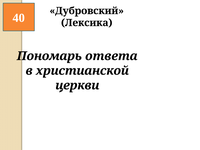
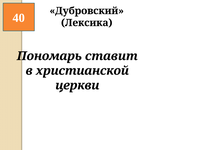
ответа: ответа -> ставит
